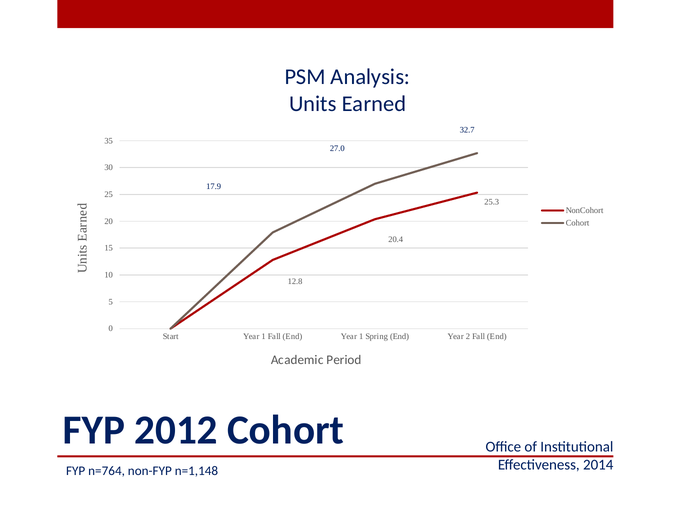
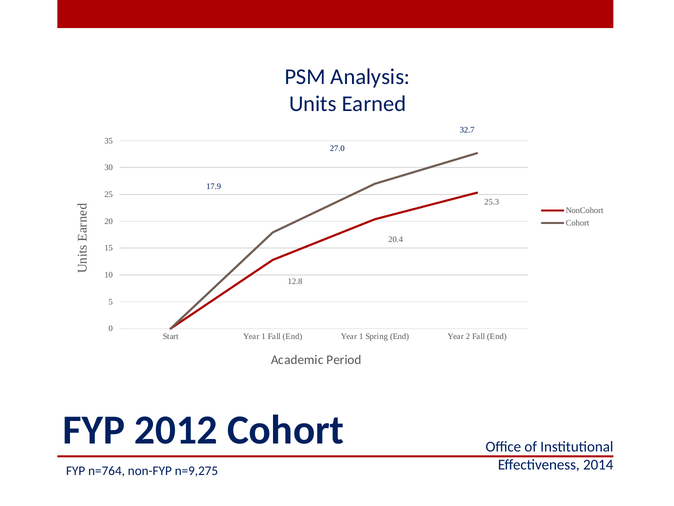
n=1,148: n=1,148 -> n=9,275
